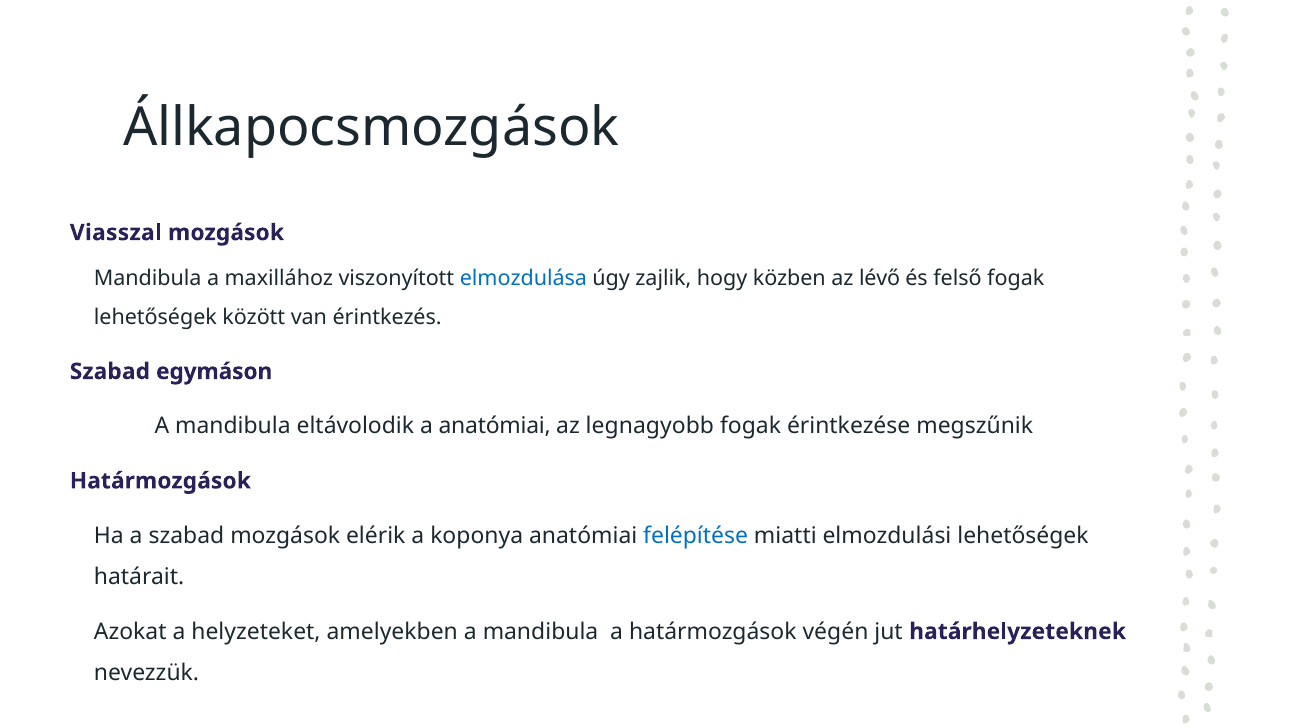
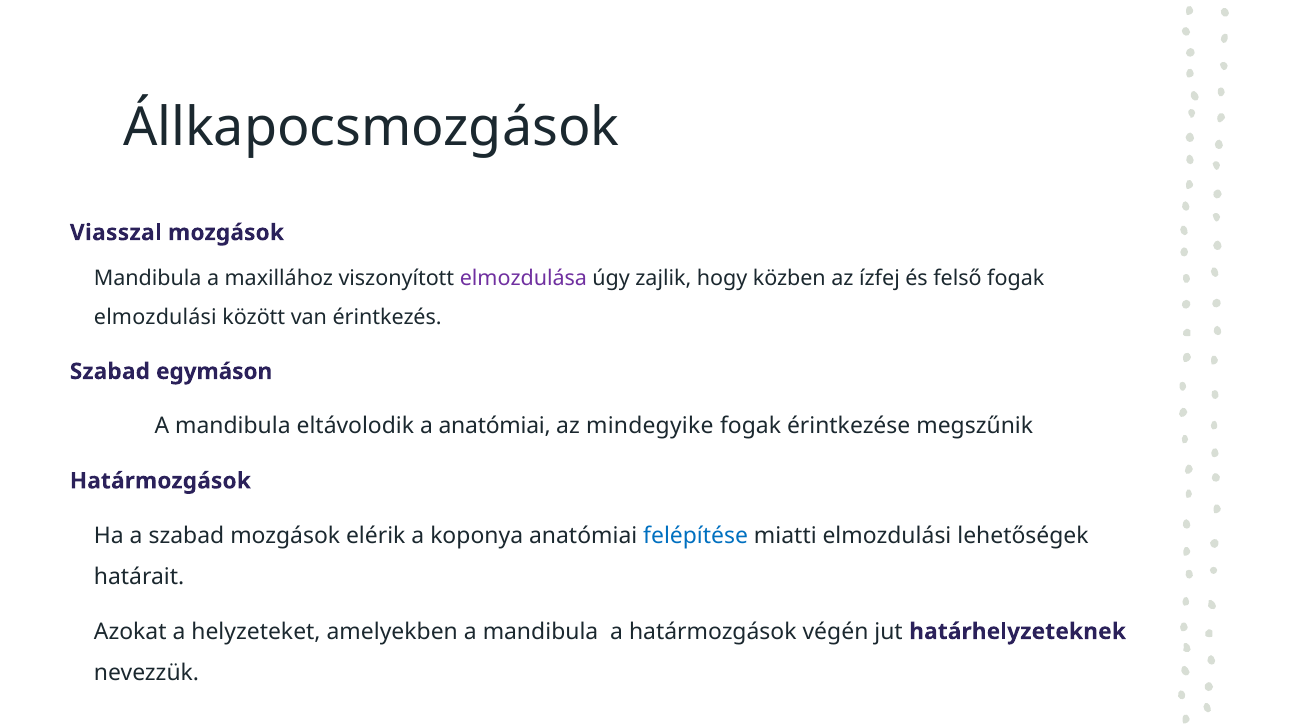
elmozdulása colour: blue -> purple
lévő: lévő -> ízfej
lehetőségek at (155, 318): lehetőségek -> elmozdulási
legnagyobb: legnagyobb -> mindegyike
